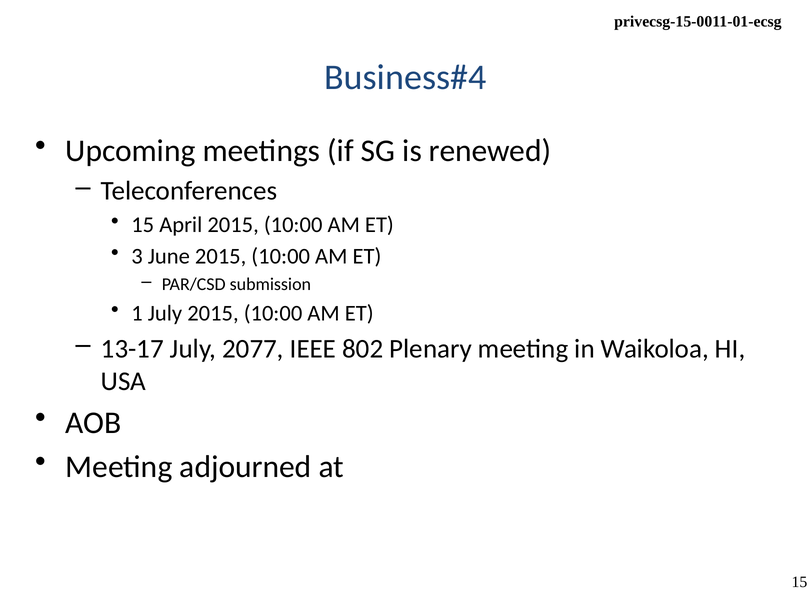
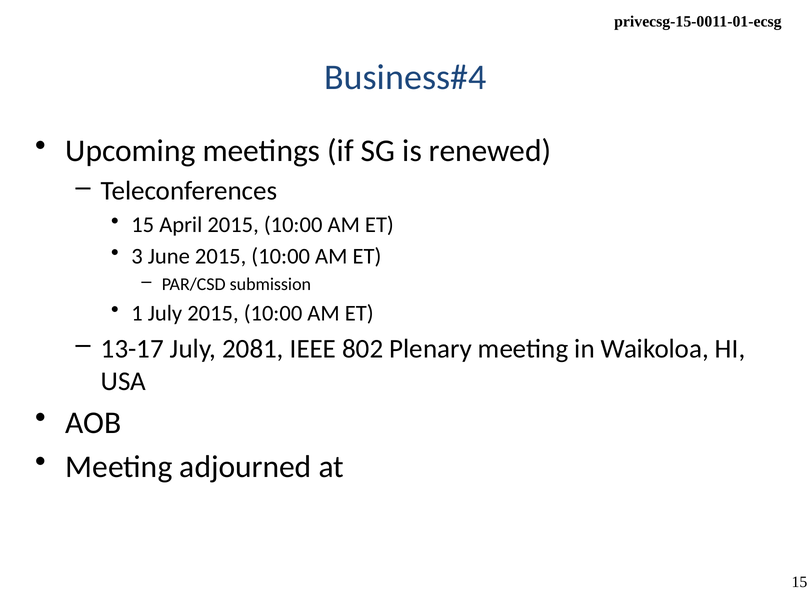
2077: 2077 -> 2081
